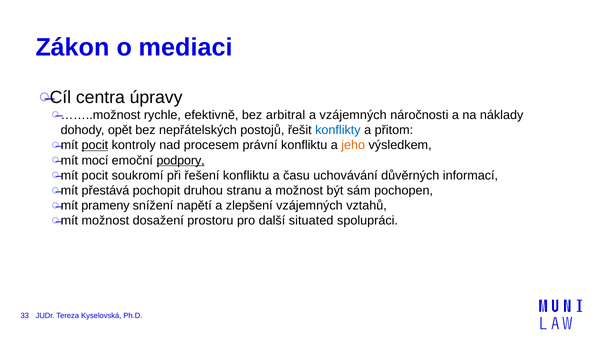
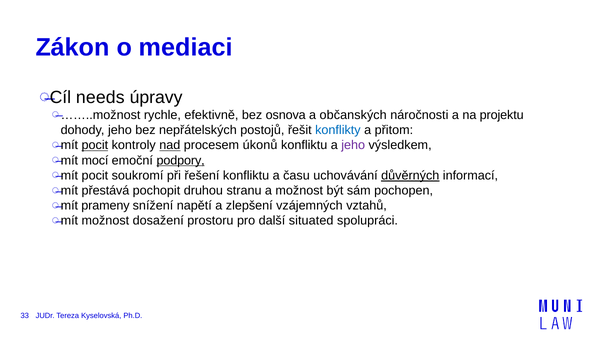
centra: centra -> needs
arbitral: arbitral -> osnova
a vzájemných: vzájemných -> občanských
náklady: náklady -> projektu
dohody opět: opět -> jeho
nad underline: none -> present
právní: právní -> úkonů
jeho at (353, 145) colour: orange -> purple
důvěrných underline: none -> present
